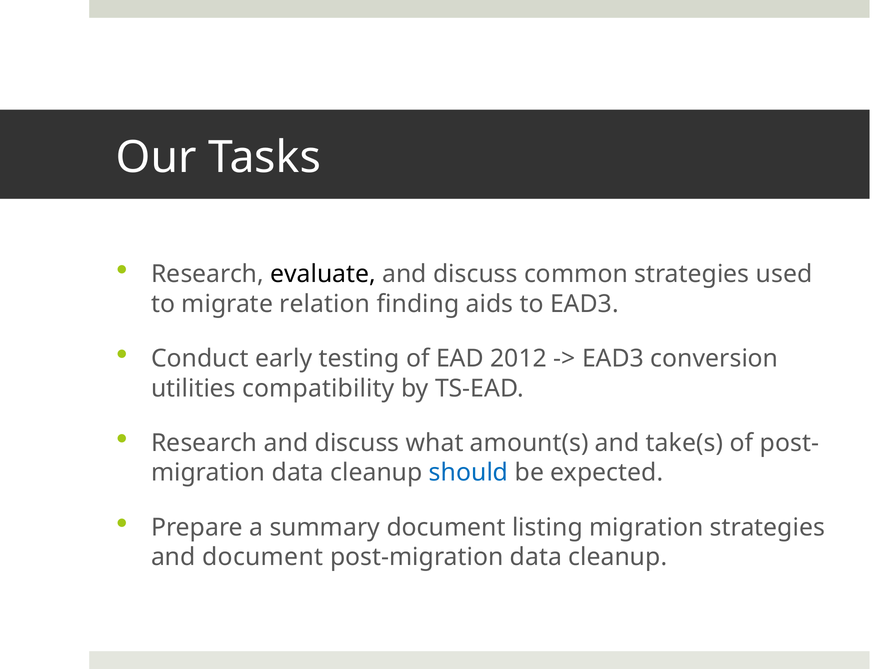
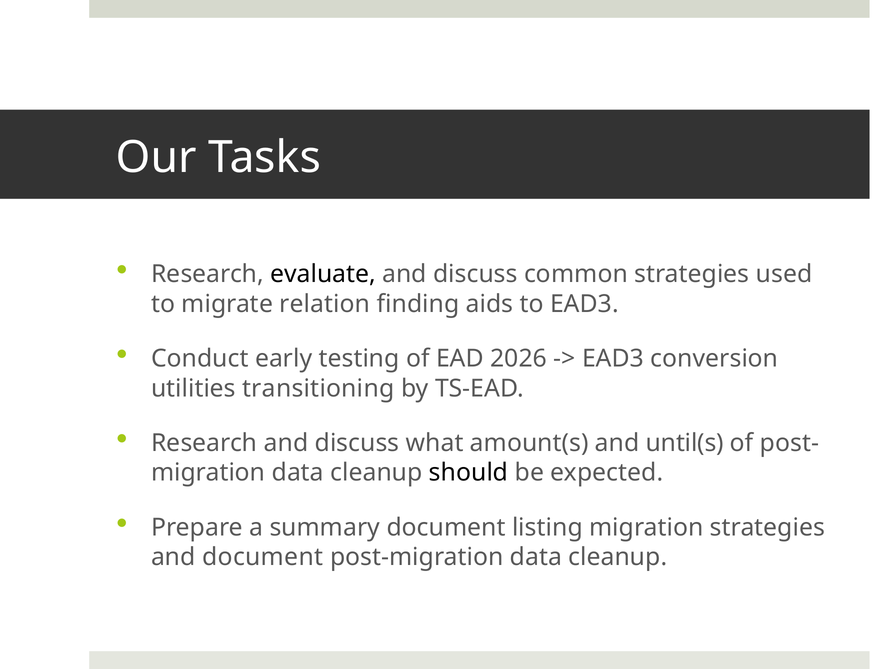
2012: 2012 -> 2026
compatibility: compatibility -> transitioning
take(s: take(s -> until(s
should colour: blue -> black
